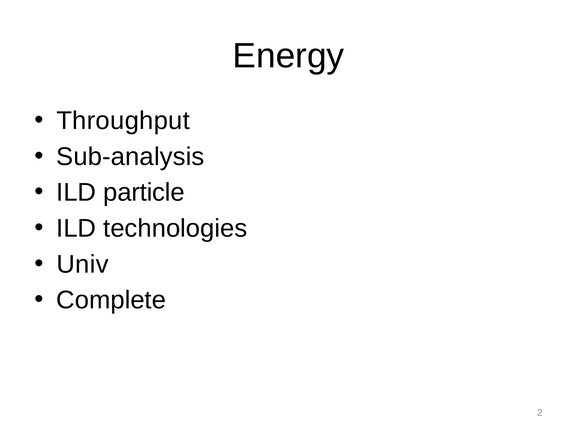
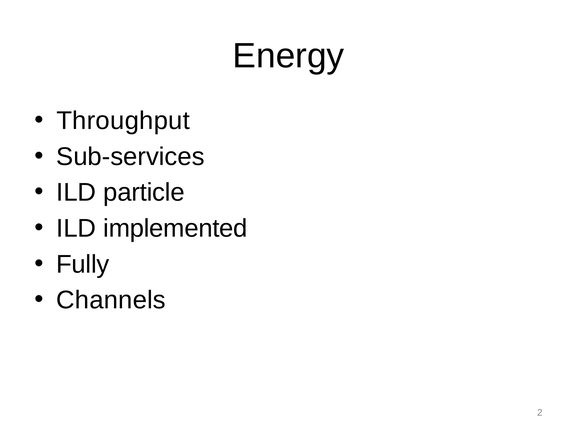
Sub-analysis: Sub-analysis -> Sub-services
technologies: technologies -> implemented
Univ: Univ -> Fully
Complete: Complete -> Channels
